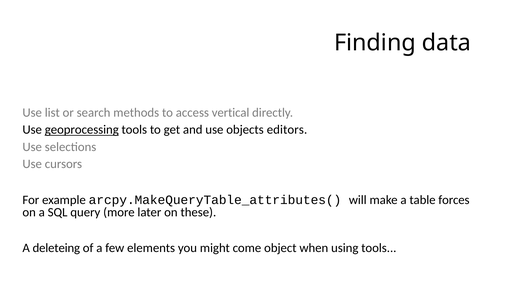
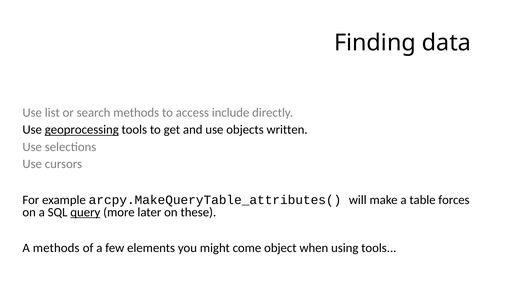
vertical: vertical -> include
editors: editors -> written
query underline: none -> present
A deleteing: deleteing -> methods
